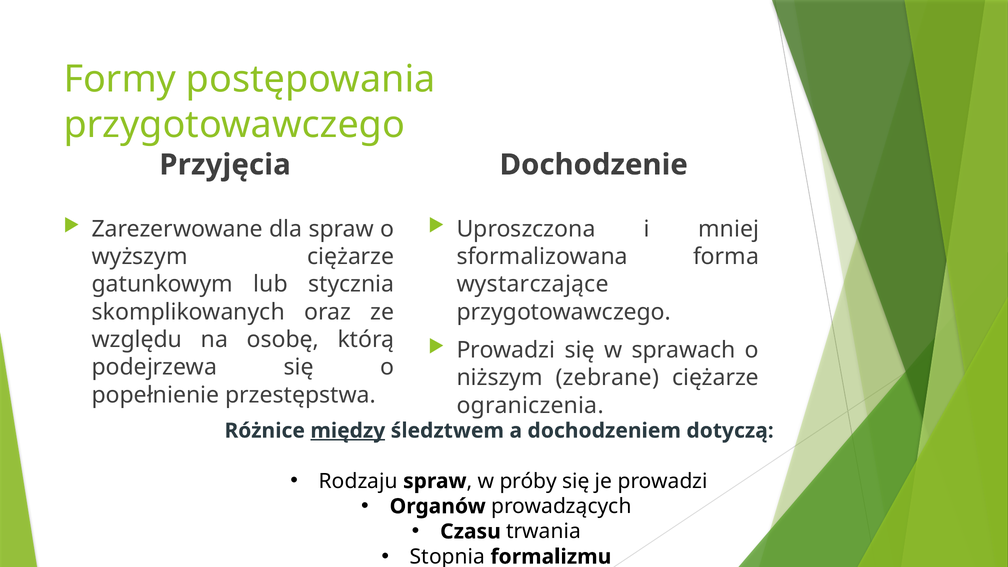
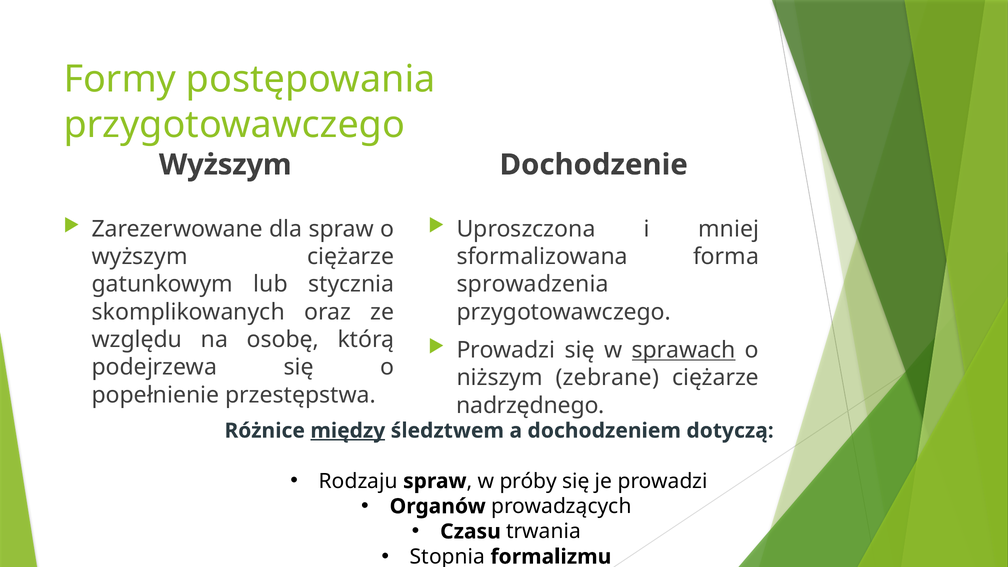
Przyjęcia at (225, 165): Przyjęcia -> Wyższym
wystarczające: wystarczające -> sprowadzenia
sprawach underline: none -> present
ograniczenia: ograniczenia -> nadrzędnego
